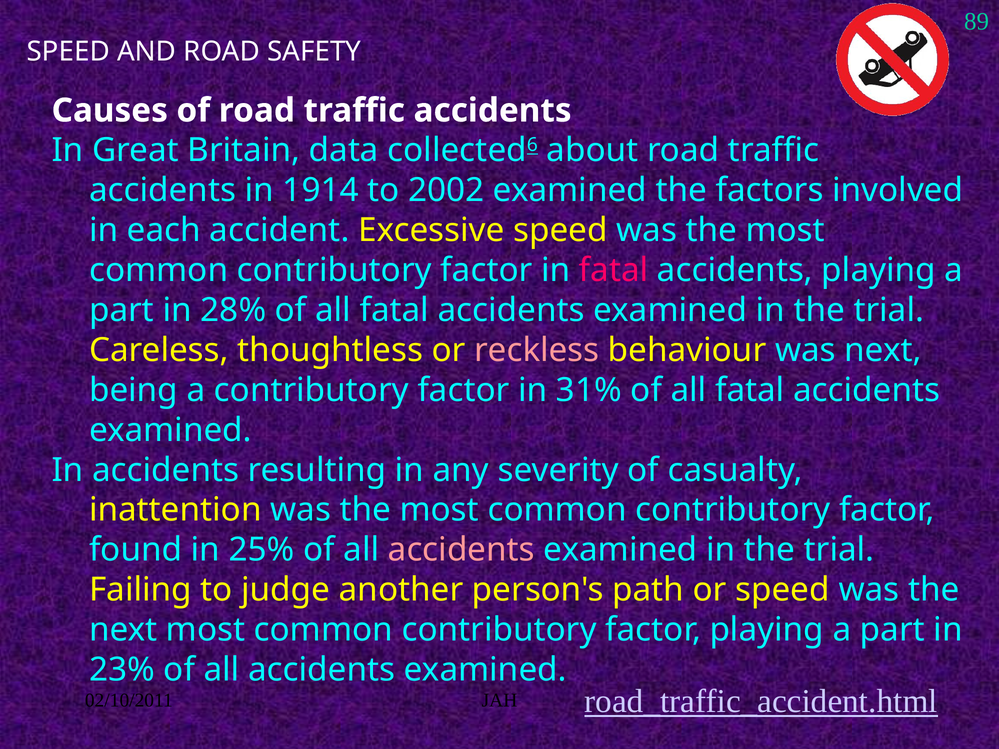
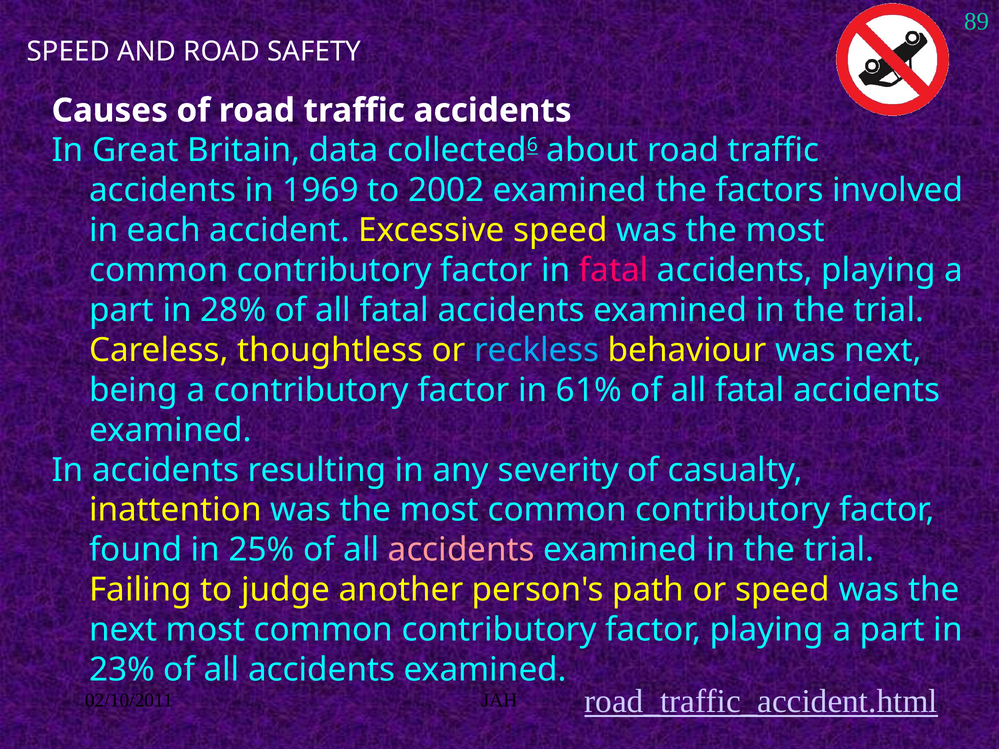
1914: 1914 -> 1969
reckless colour: pink -> light blue
31%: 31% -> 61%
